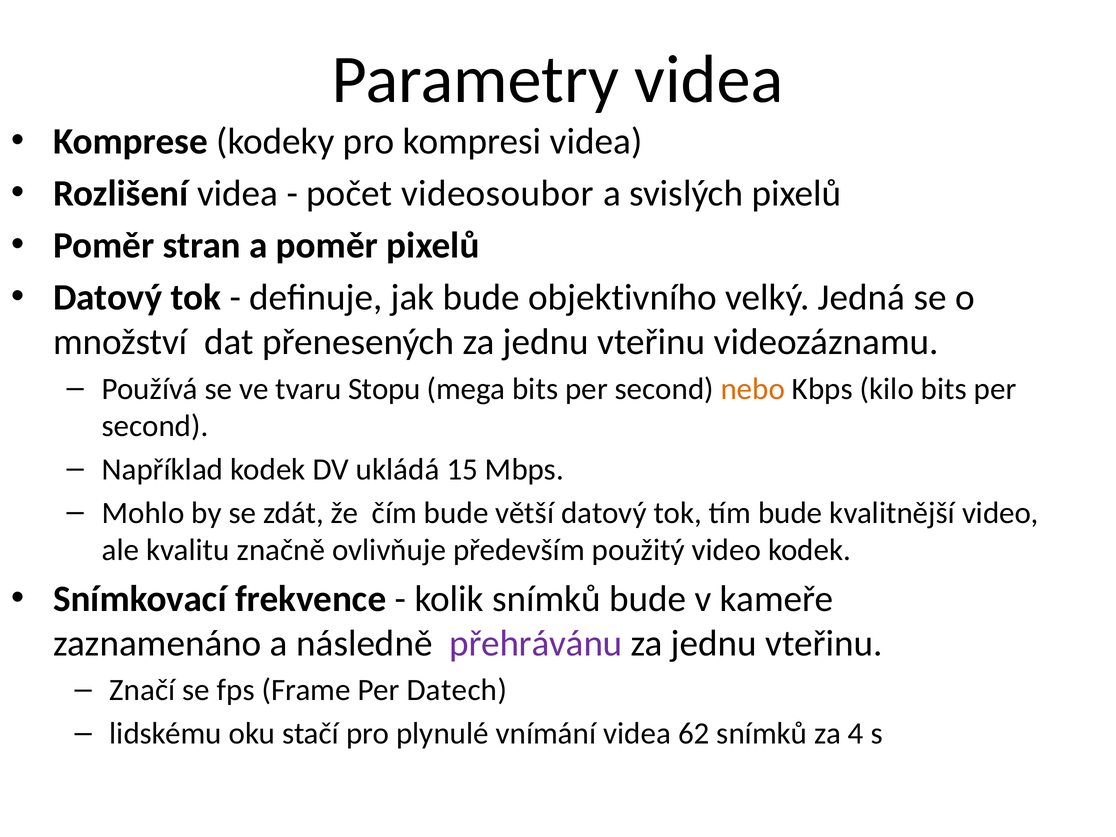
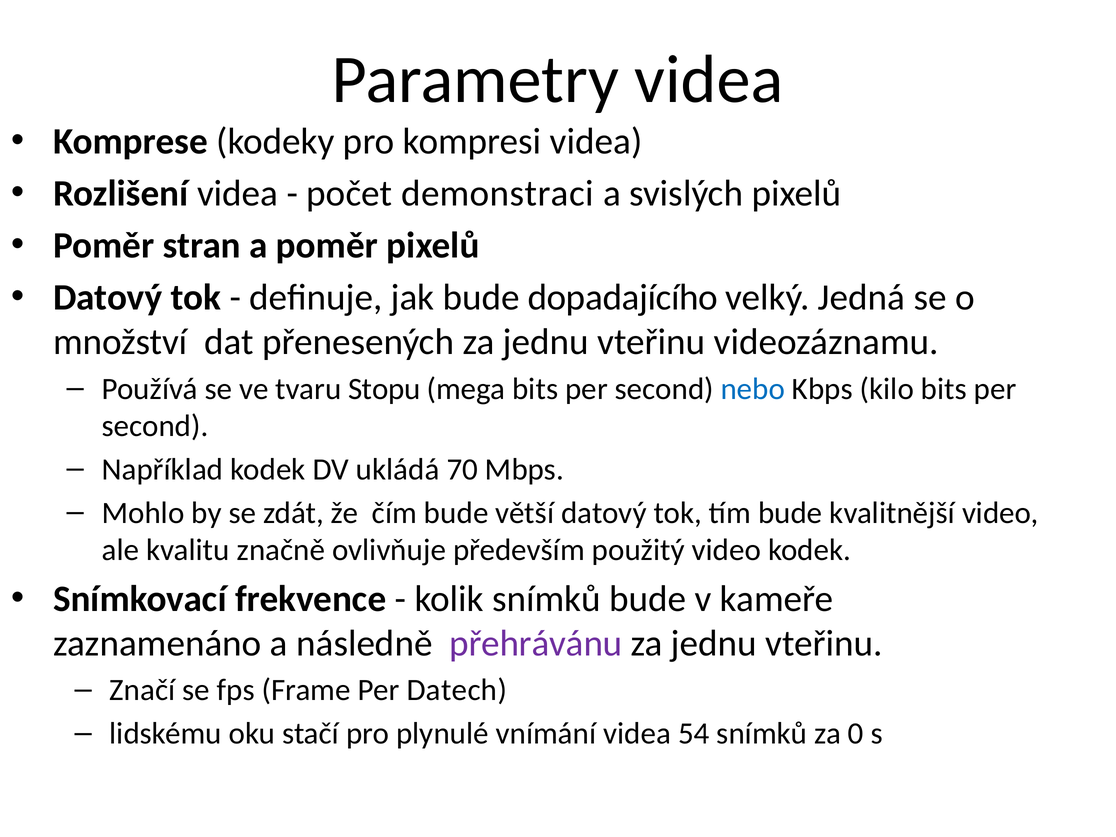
videosoubor: videosoubor -> demonstraci
objektivního: objektivního -> dopadajícího
nebo colour: orange -> blue
15: 15 -> 70
62: 62 -> 54
4: 4 -> 0
